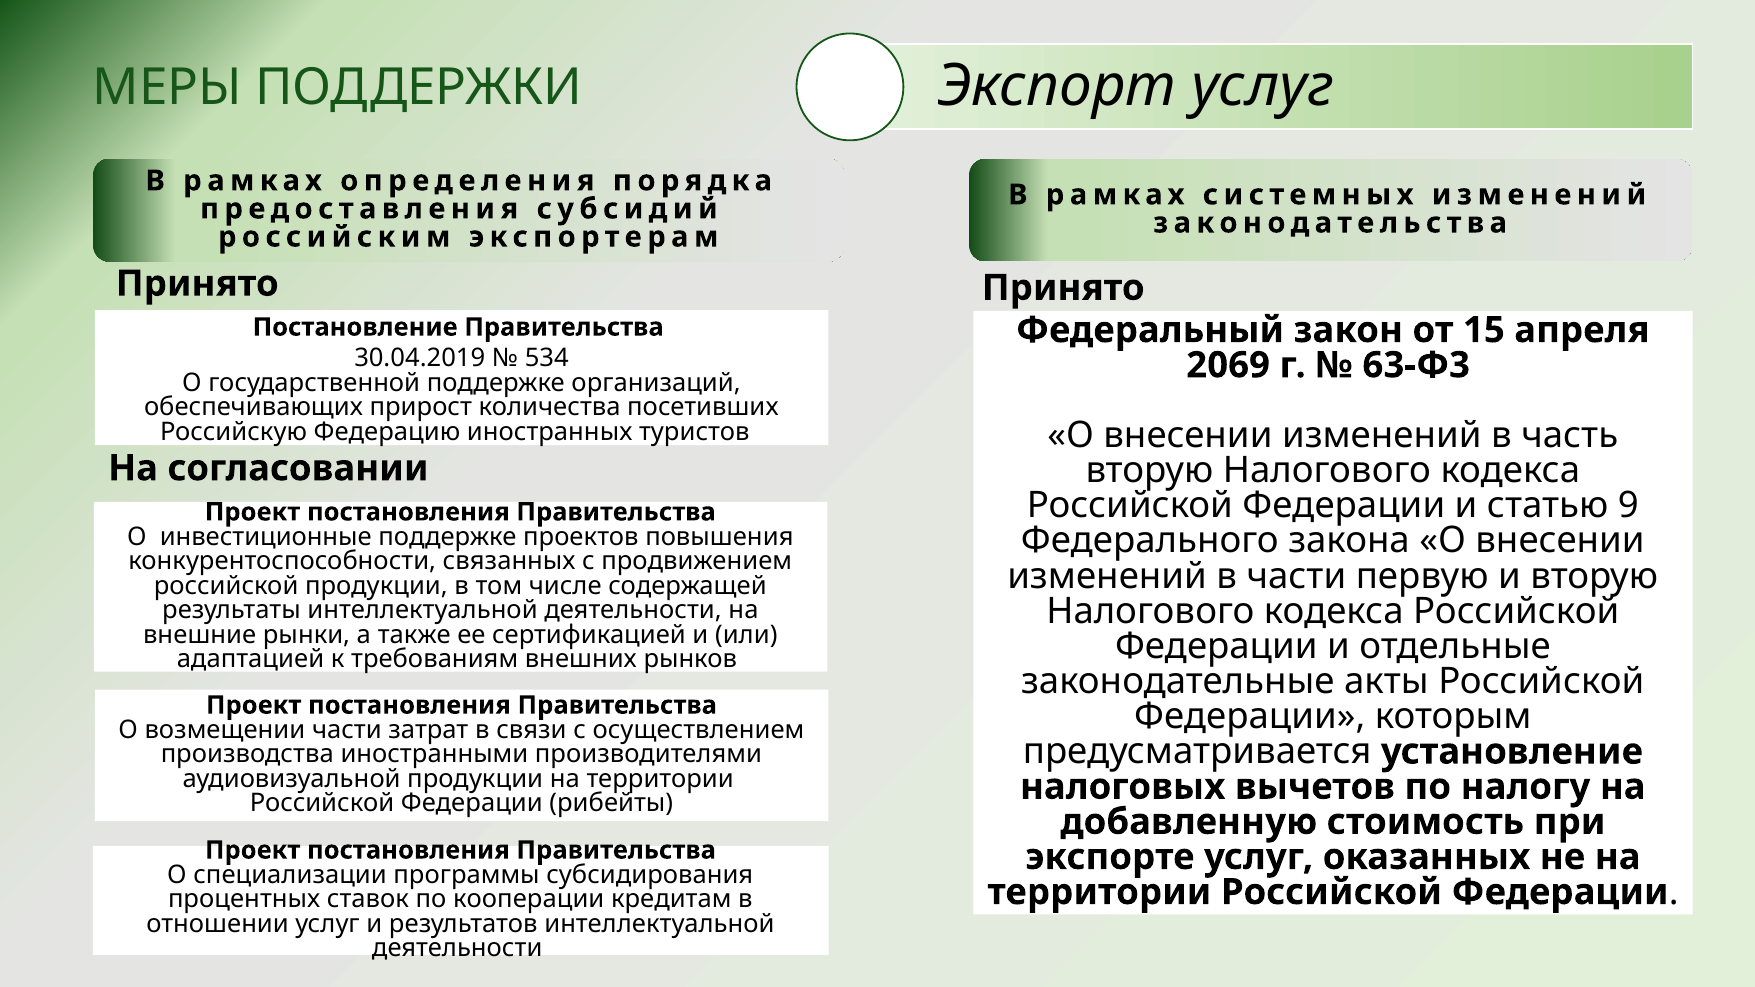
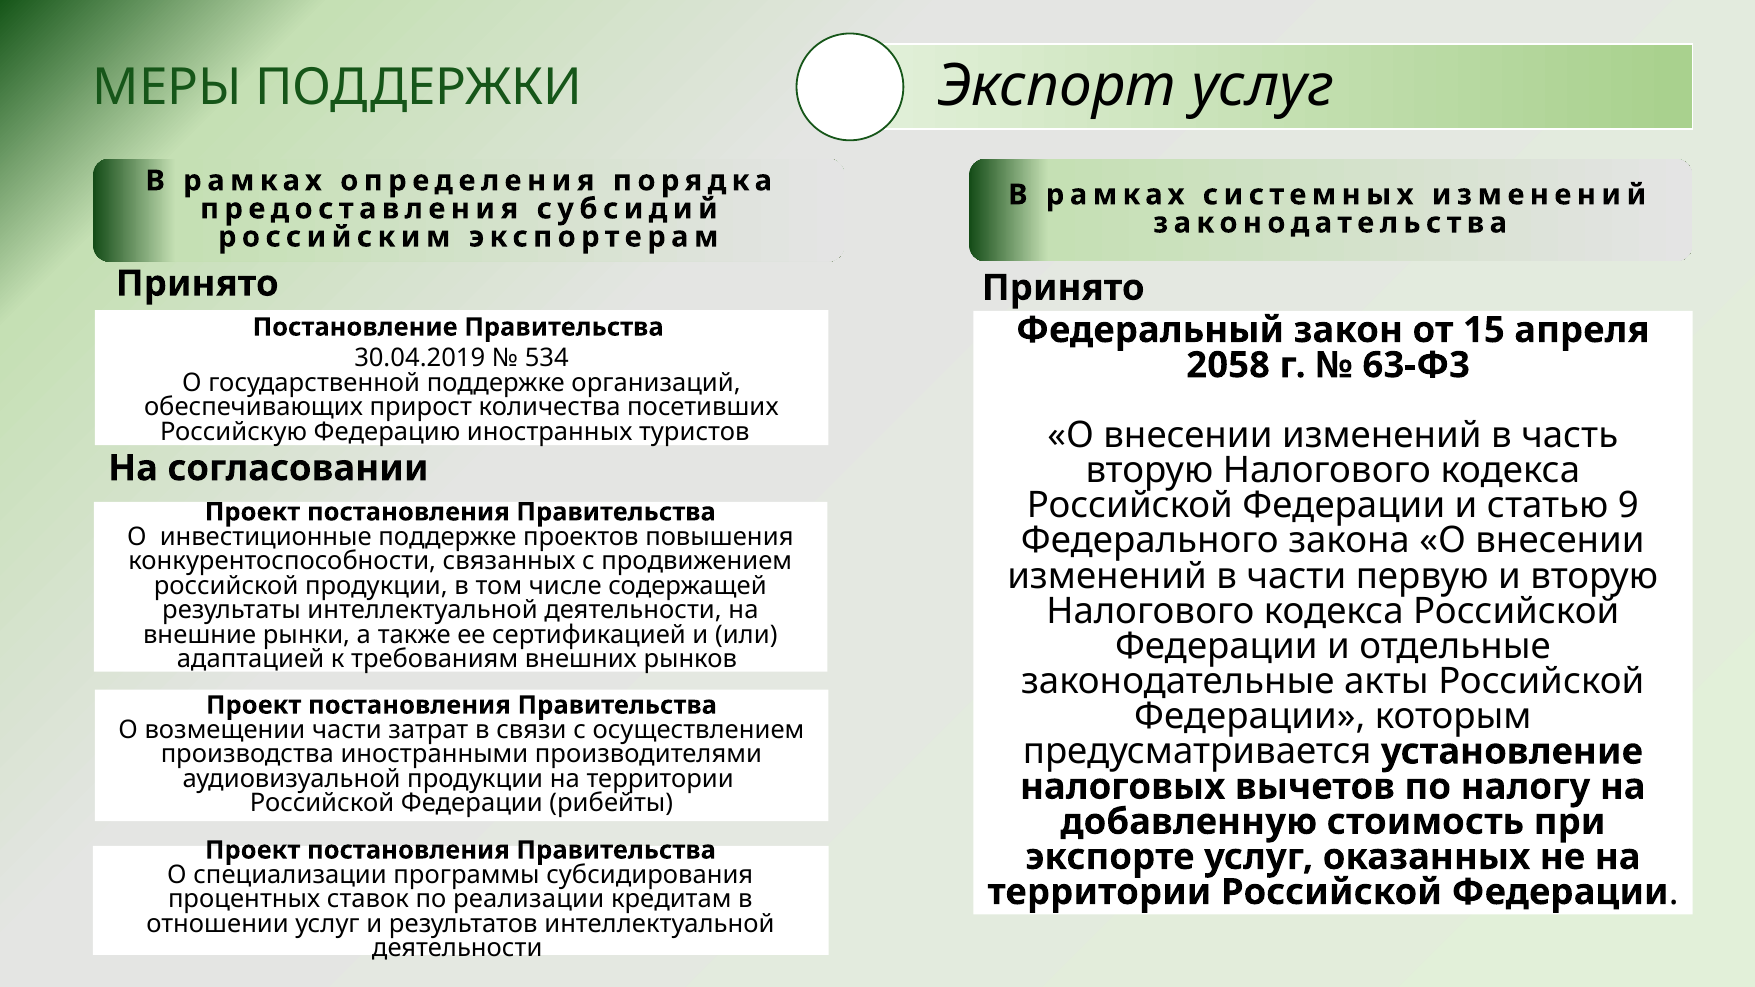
2069: 2069 -> 2058
кооперации: кооперации -> реализации
